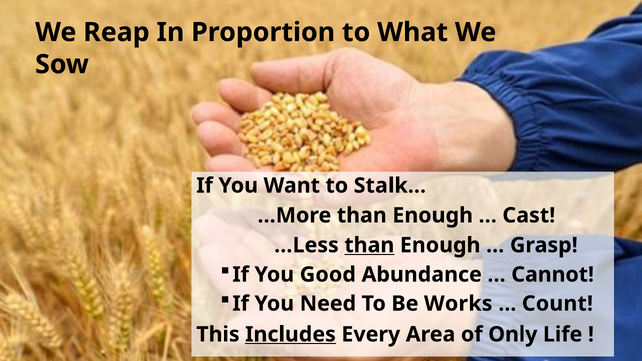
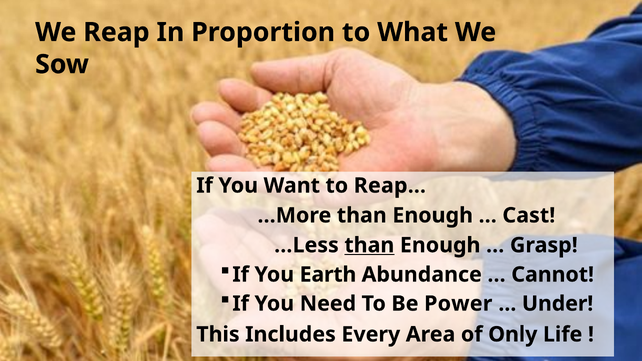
Stalk…: Stalk… -> Reap…
Good: Good -> Earth
Works: Works -> Power
Count: Count -> Under
Includes underline: present -> none
